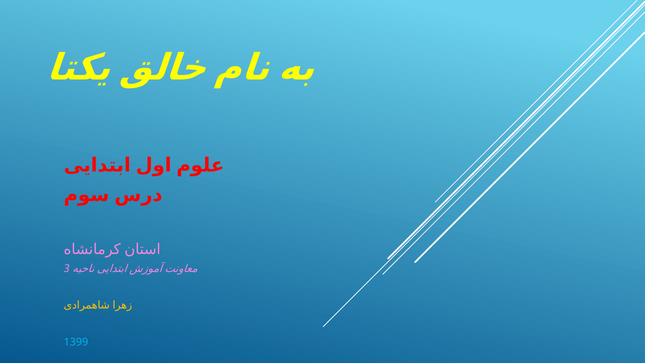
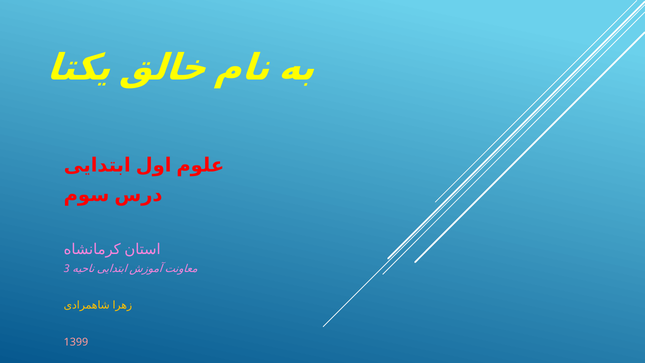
1399 colour: light blue -> pink
